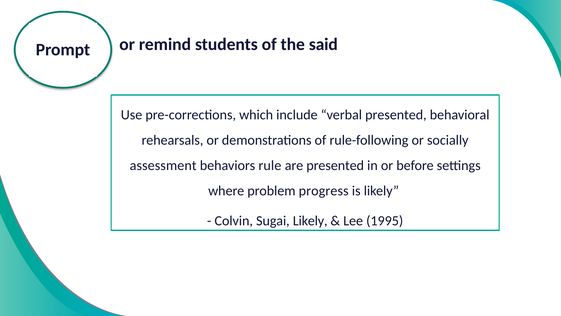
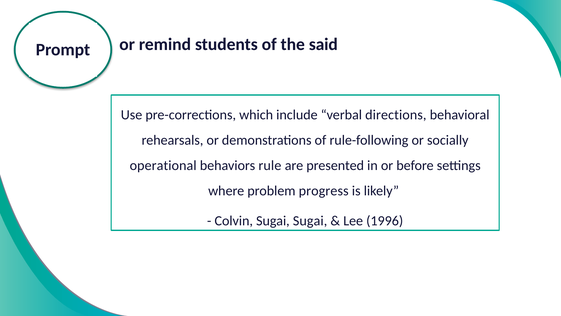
verbal presented: presented -> directions
assessment: assessment -> operational
Sugai Likely: Likely -> Sugai
1995: 1995 -> 1996
